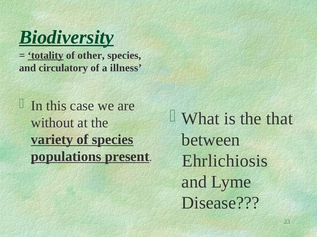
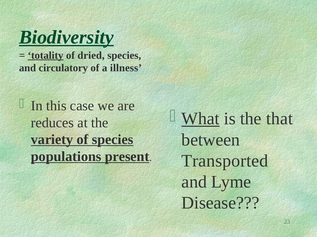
other: other -> dried
What underline: none -> present
without: without -> reduces
Ehrlichiosis: Ehrlichiosis -> Transported
